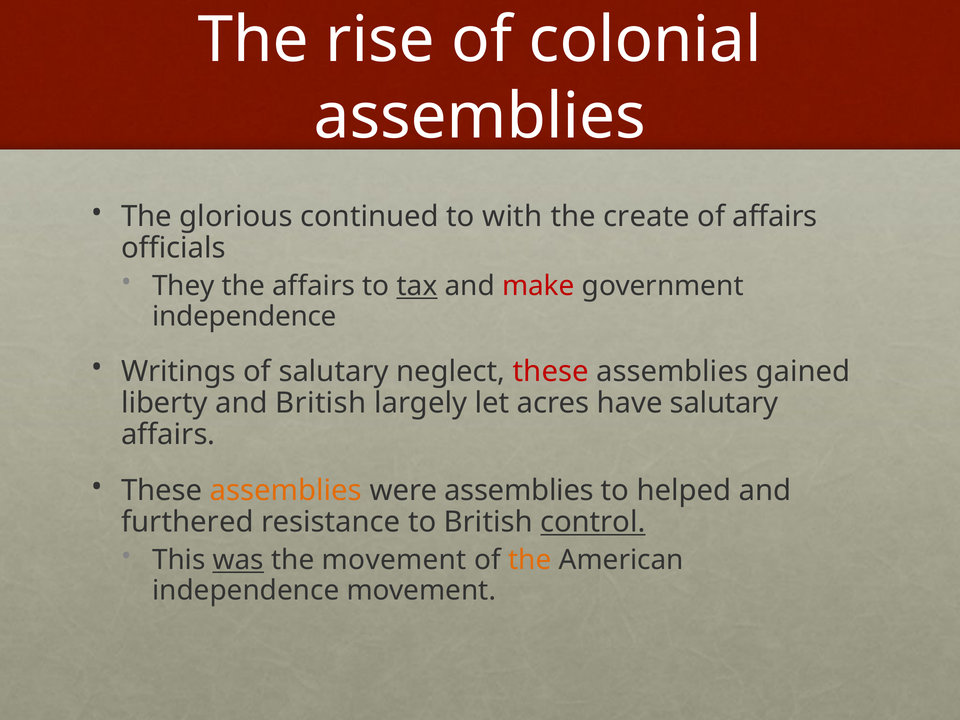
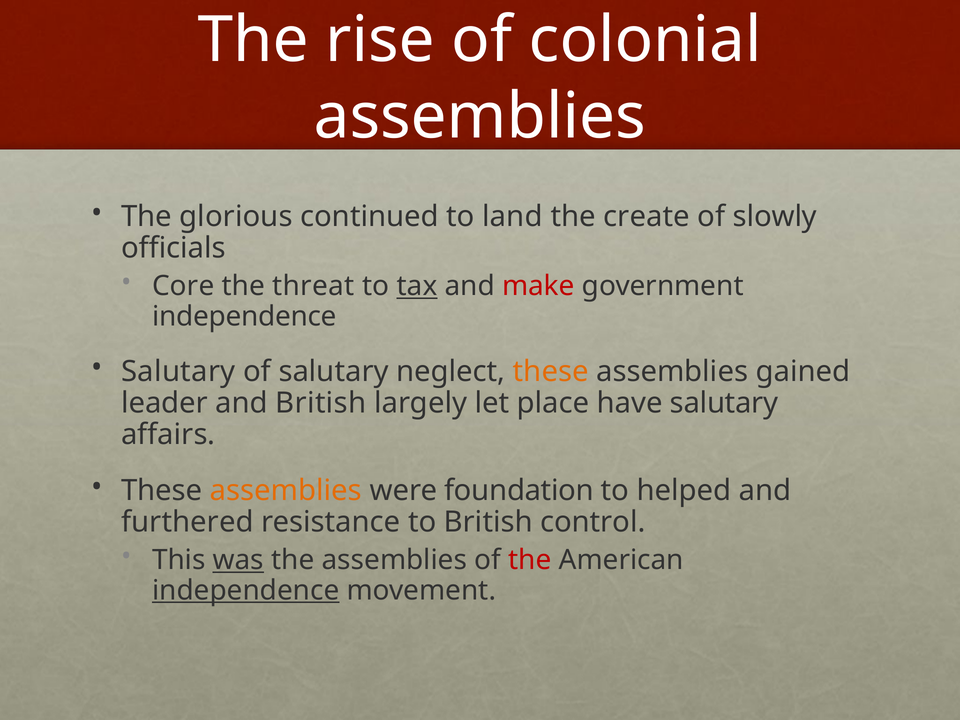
with: with -> land
of affairs: affairs -> slowly
They: They -> Core
the affairs: affairs -> threat
Writings at (178, 371): Writings -> Salutary
these at (551, 371) colour: red -> orange
liberty: liberty -> leader
acres: acres -> place
were assemblies: assemblies -> foundation
control underline: present -> none
the movement: movement -> assemblies
the at (530, 560) colour: orange -> red
independence at (246, 590) underline: none -> present
